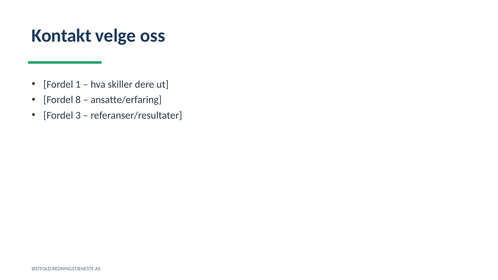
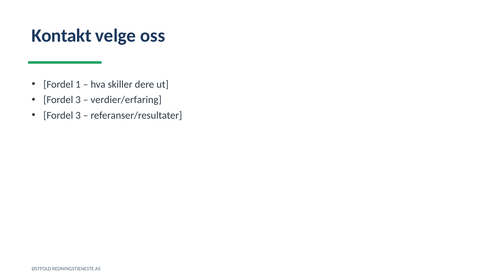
8 at (78, 100): 8 -> 3
ansatte/erfaring: ansatte/erfaring -> verdier/erfaring
